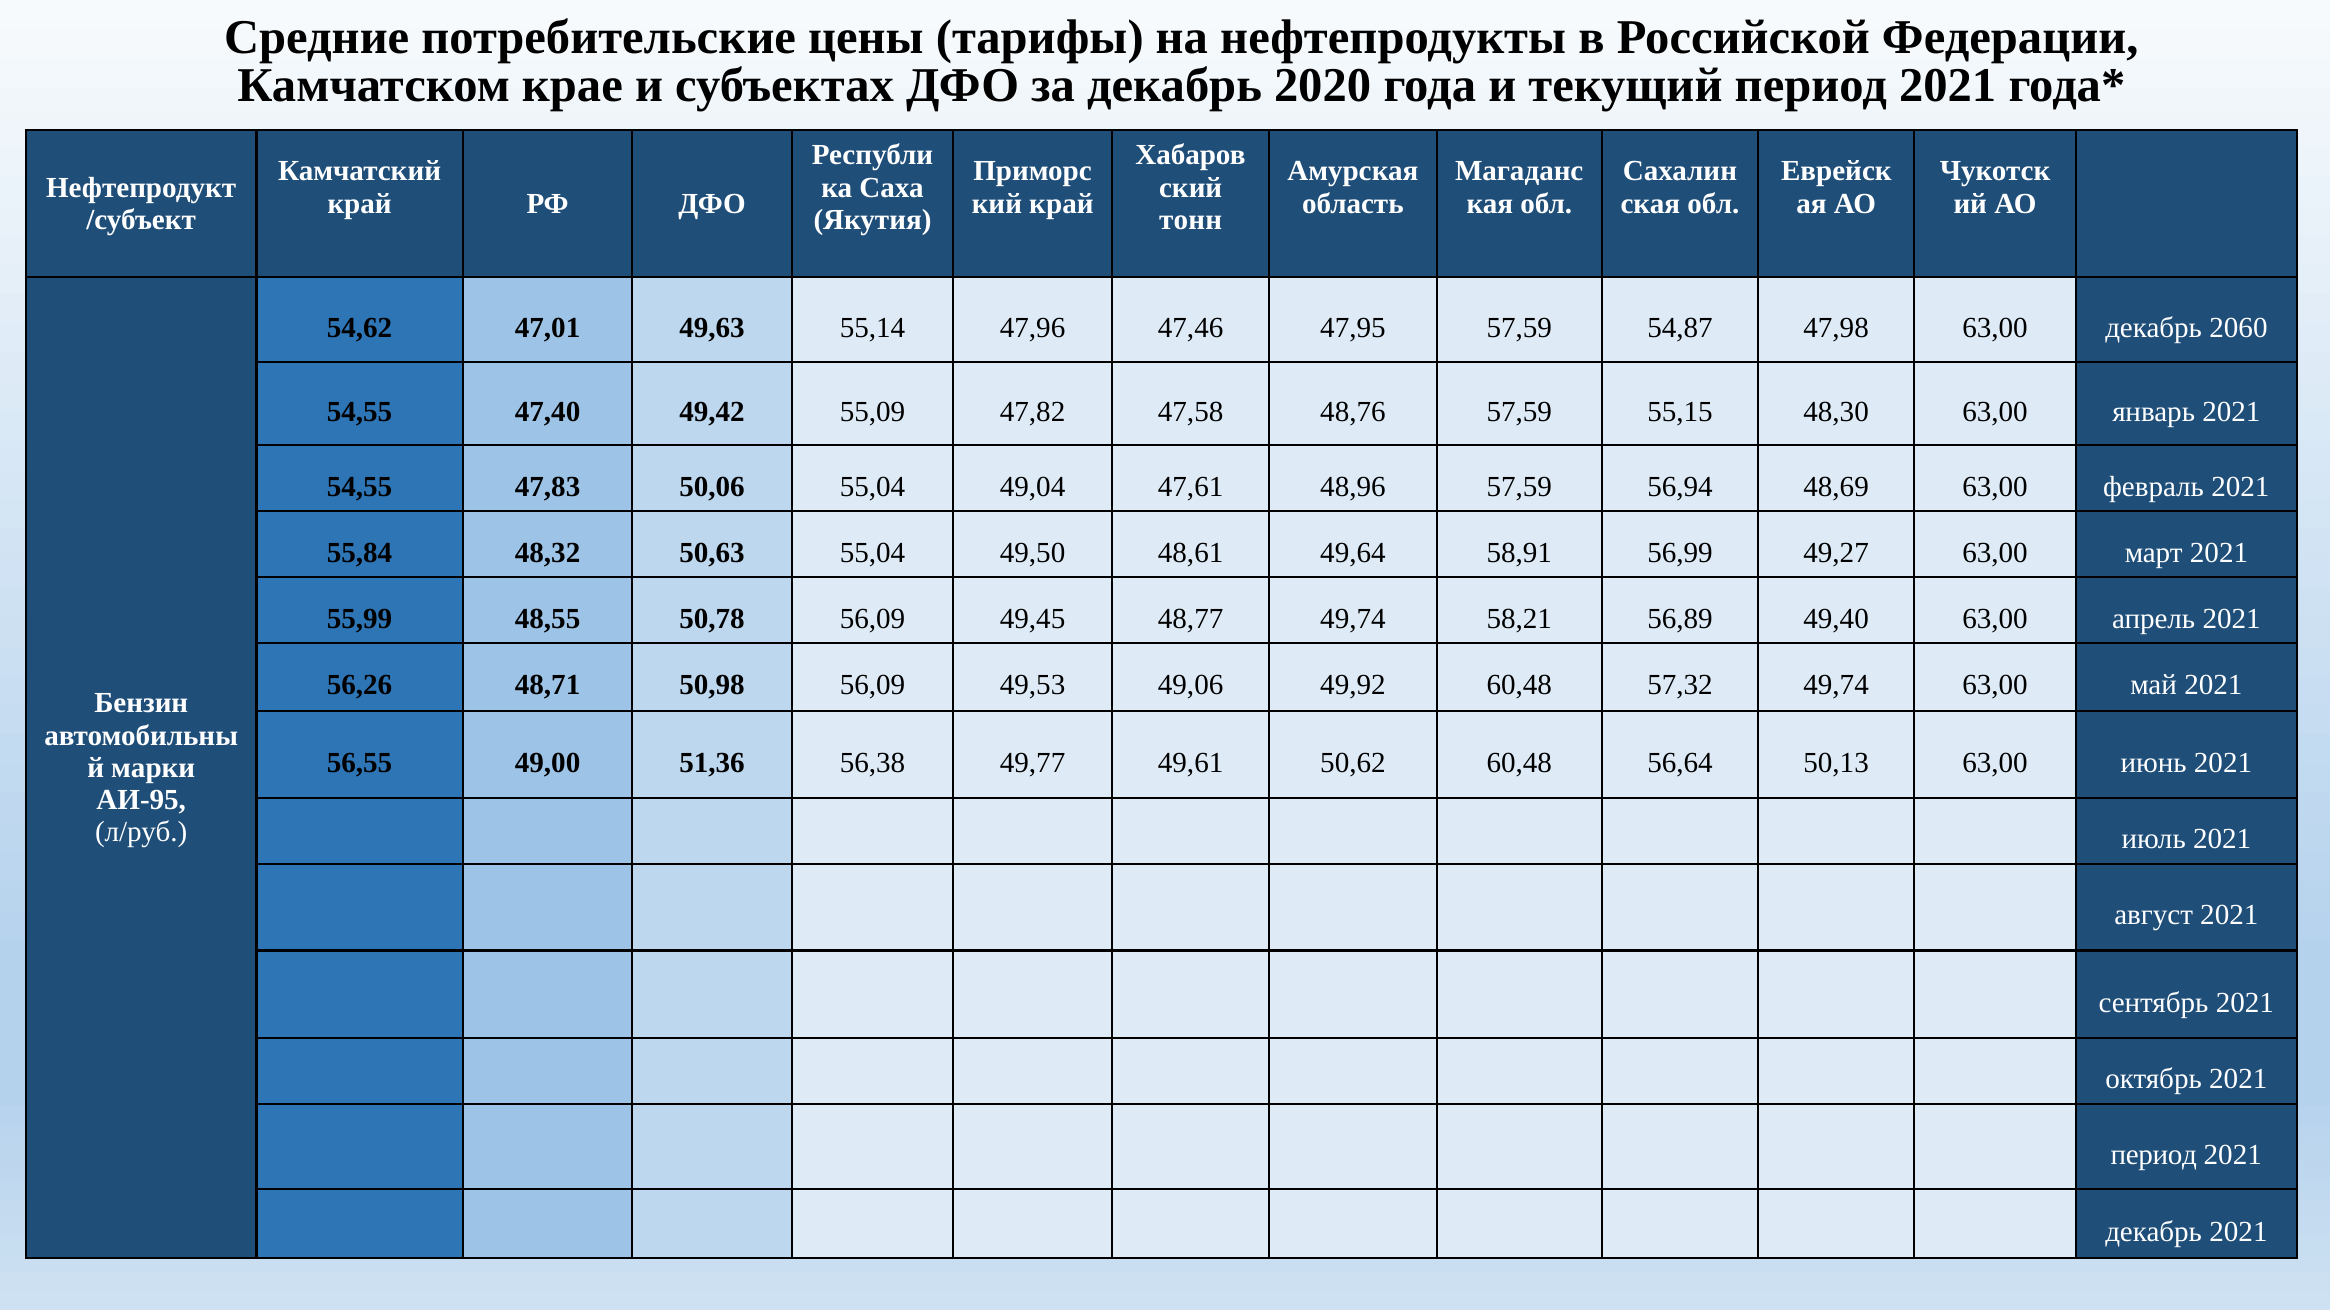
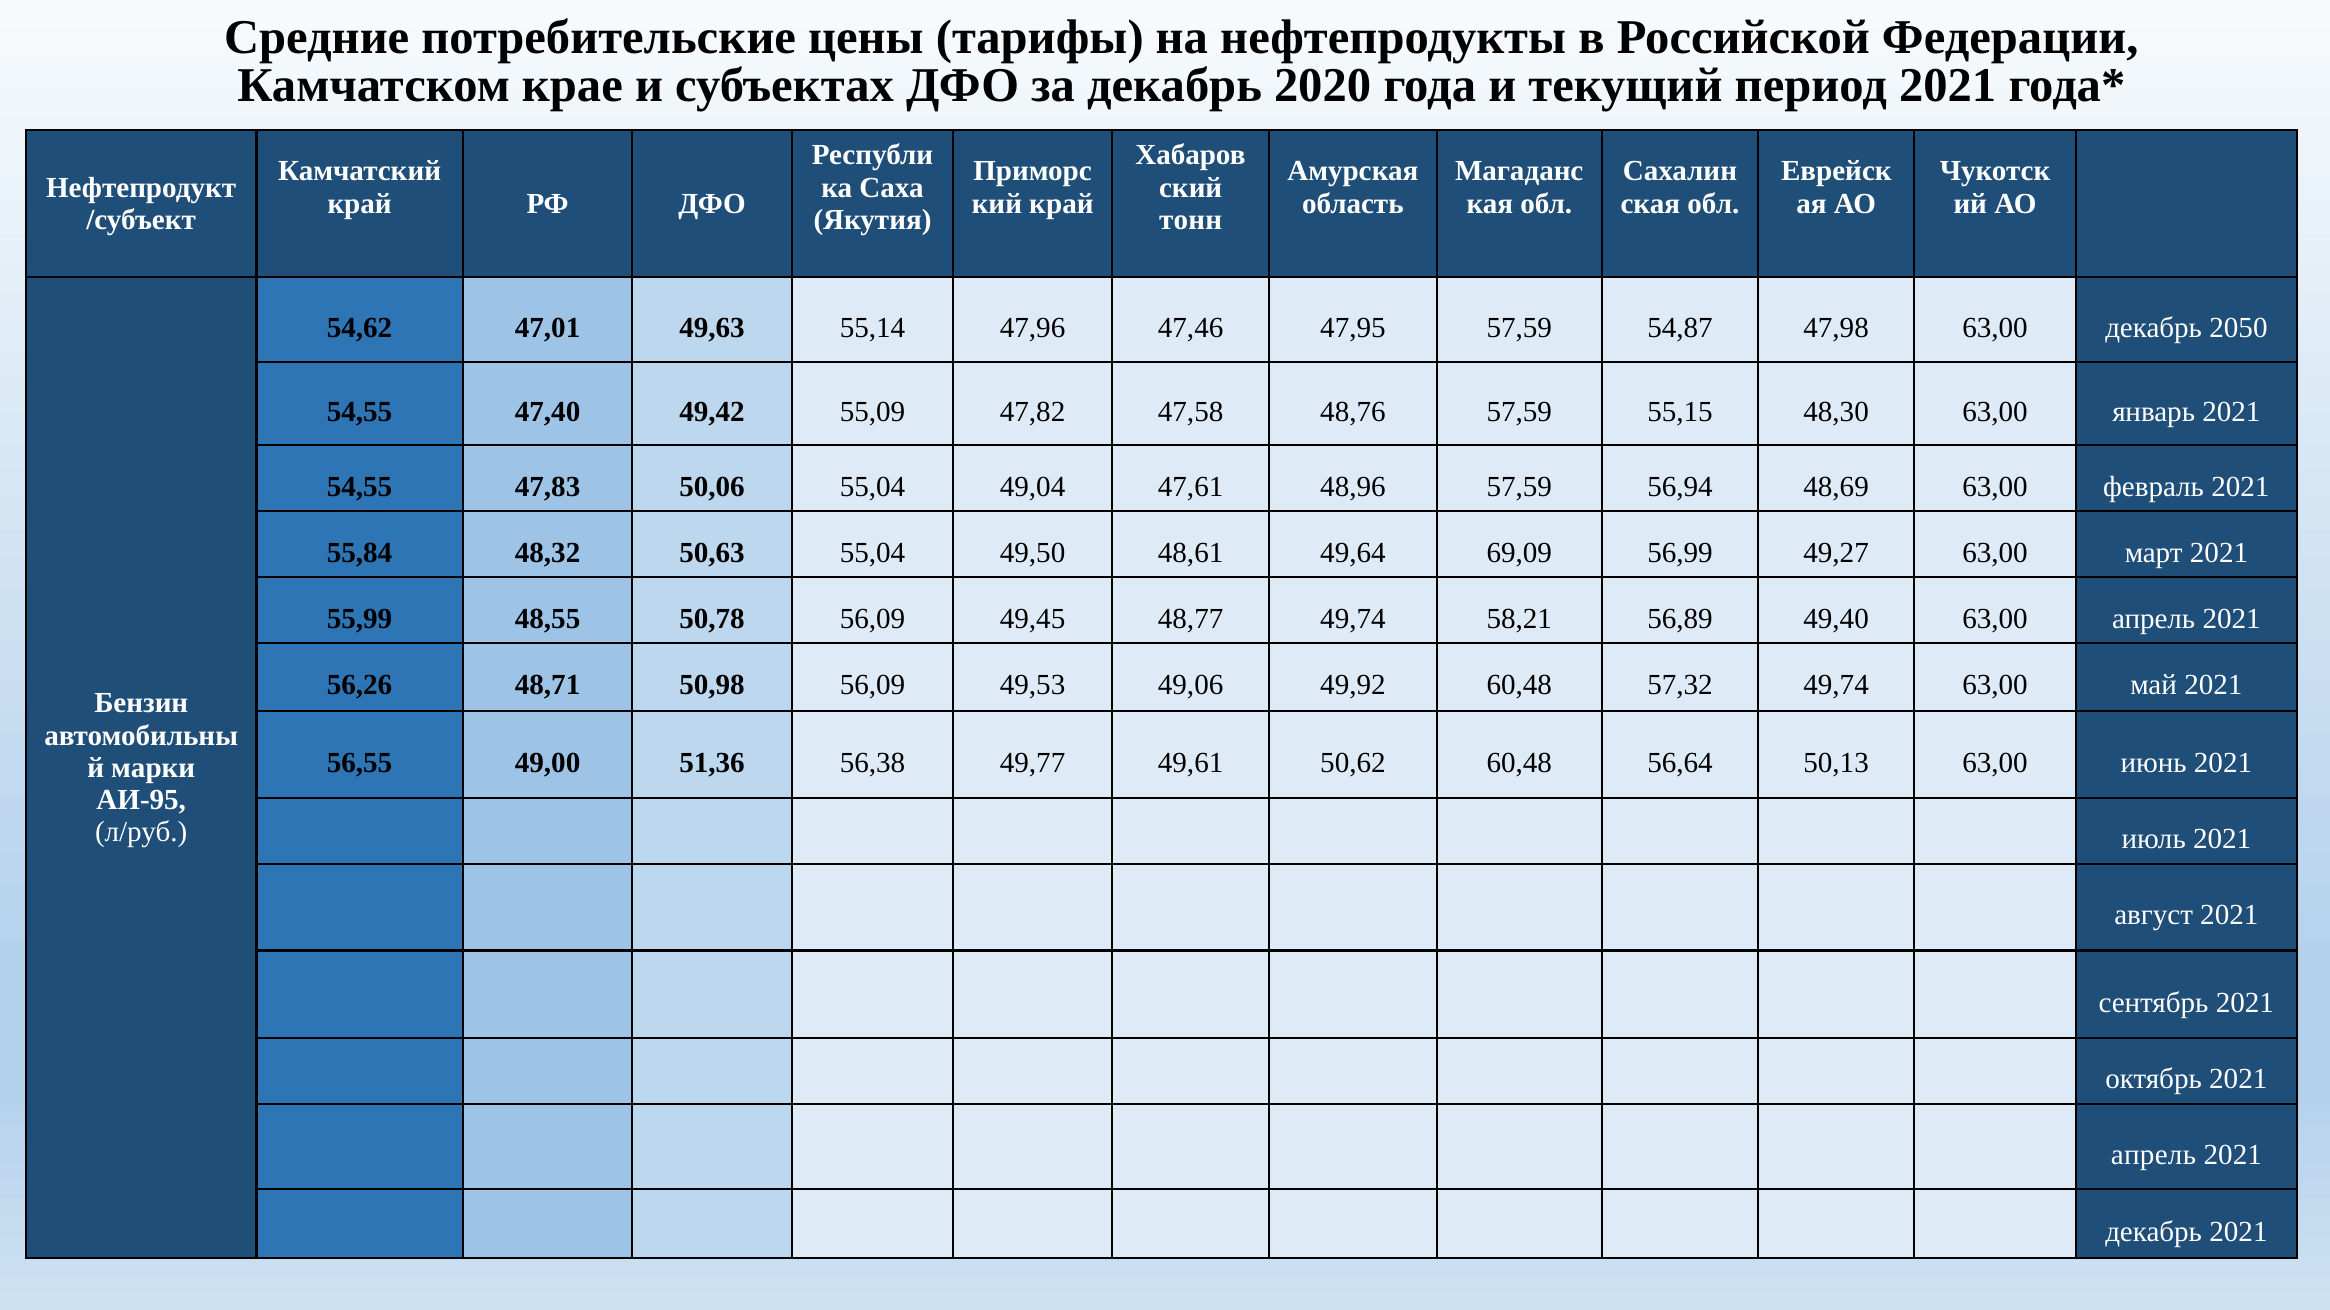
2060: 2060 -> 2050
58,91: 58,91 -> 69,09
период at (2154, 1156): период -> апрель
